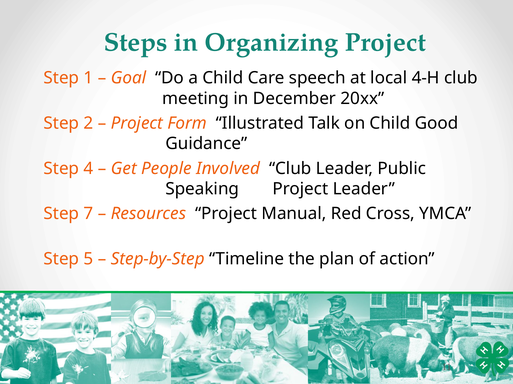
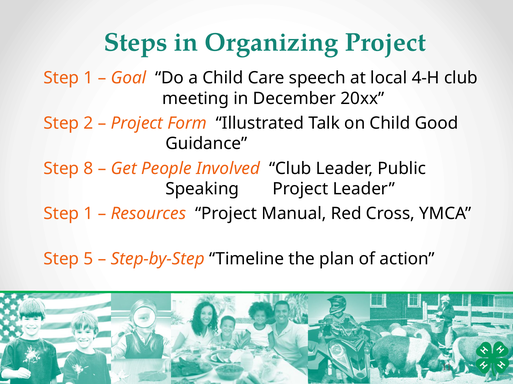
4: 4 -> 8
7 at (88, 214): 7 -> 1
